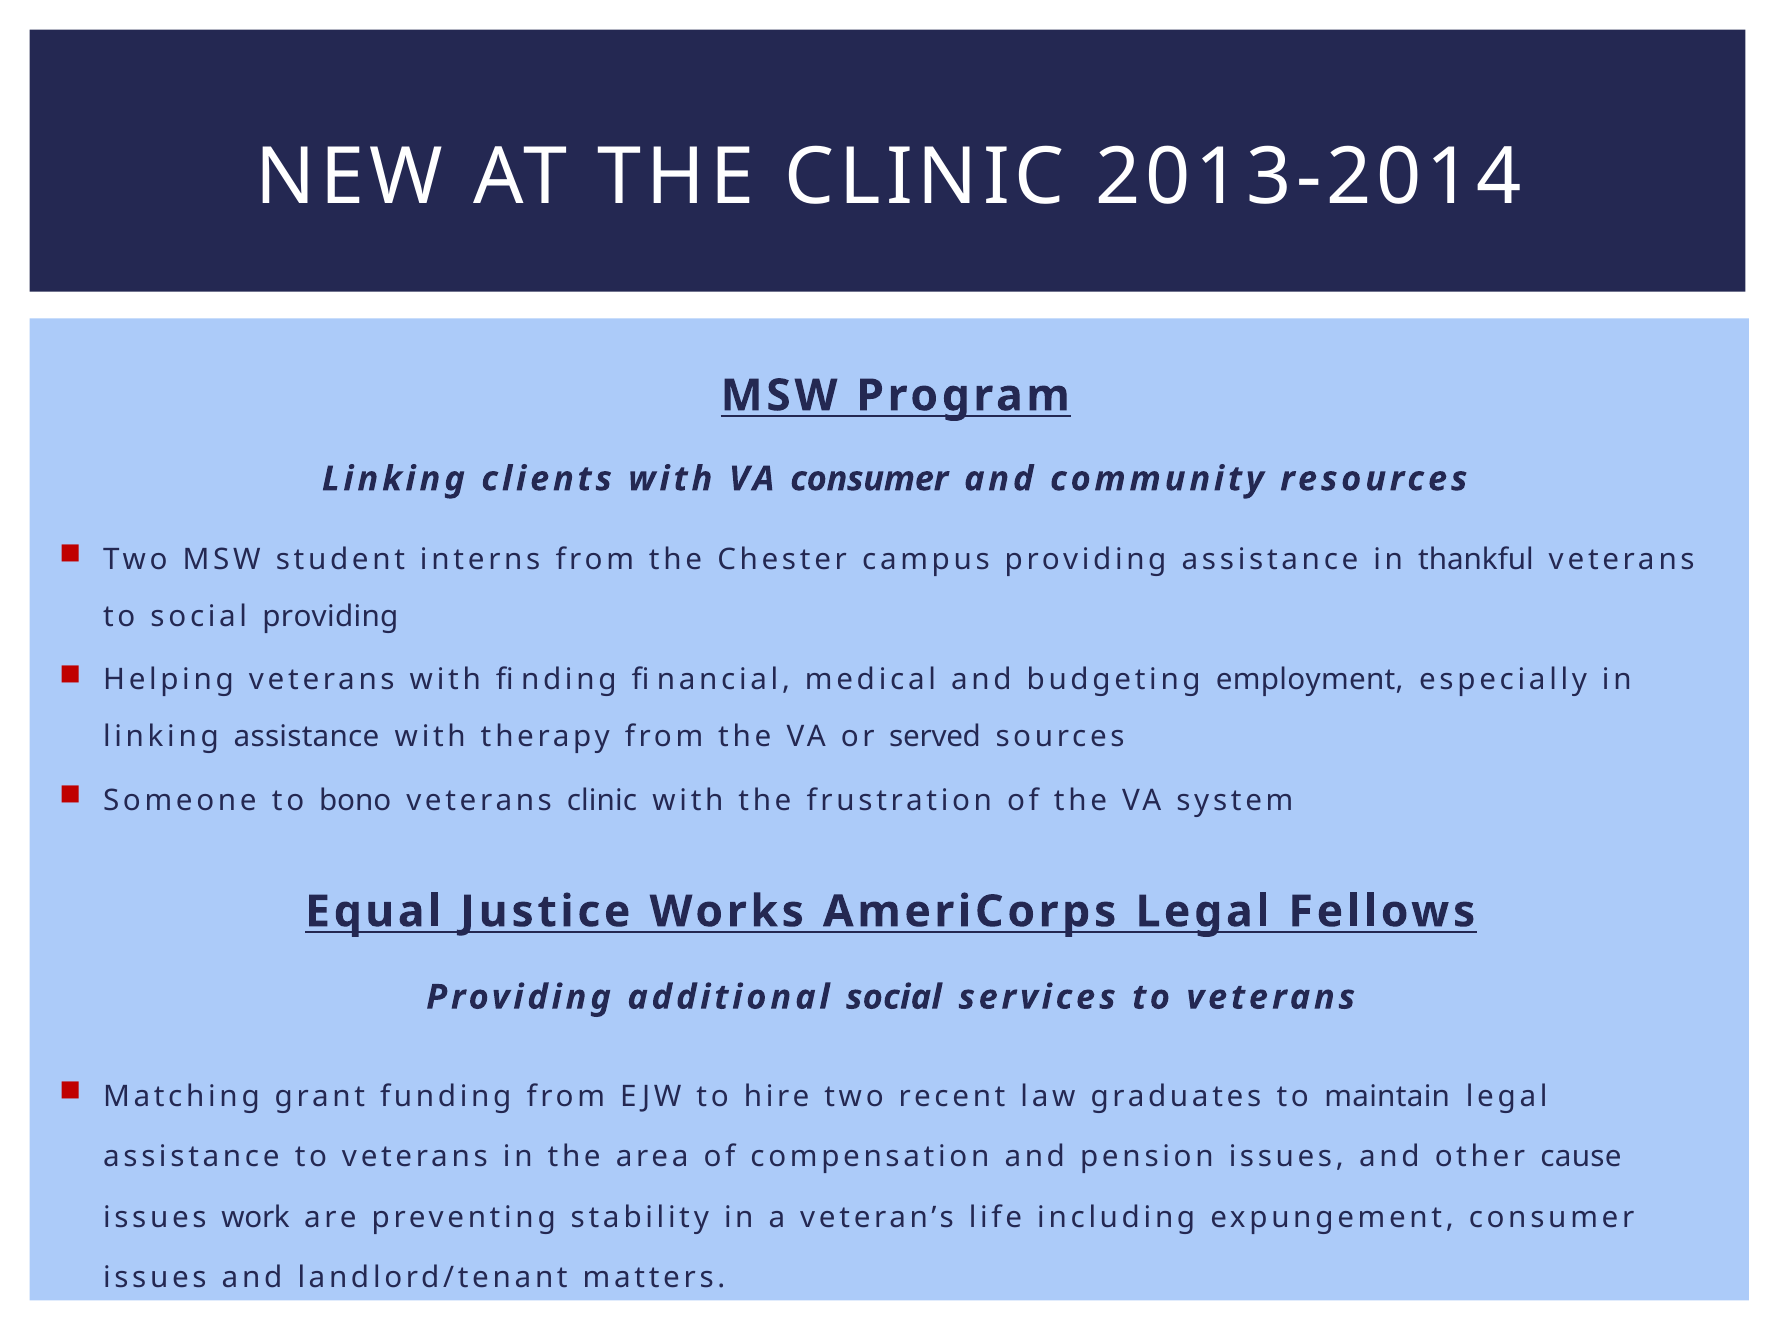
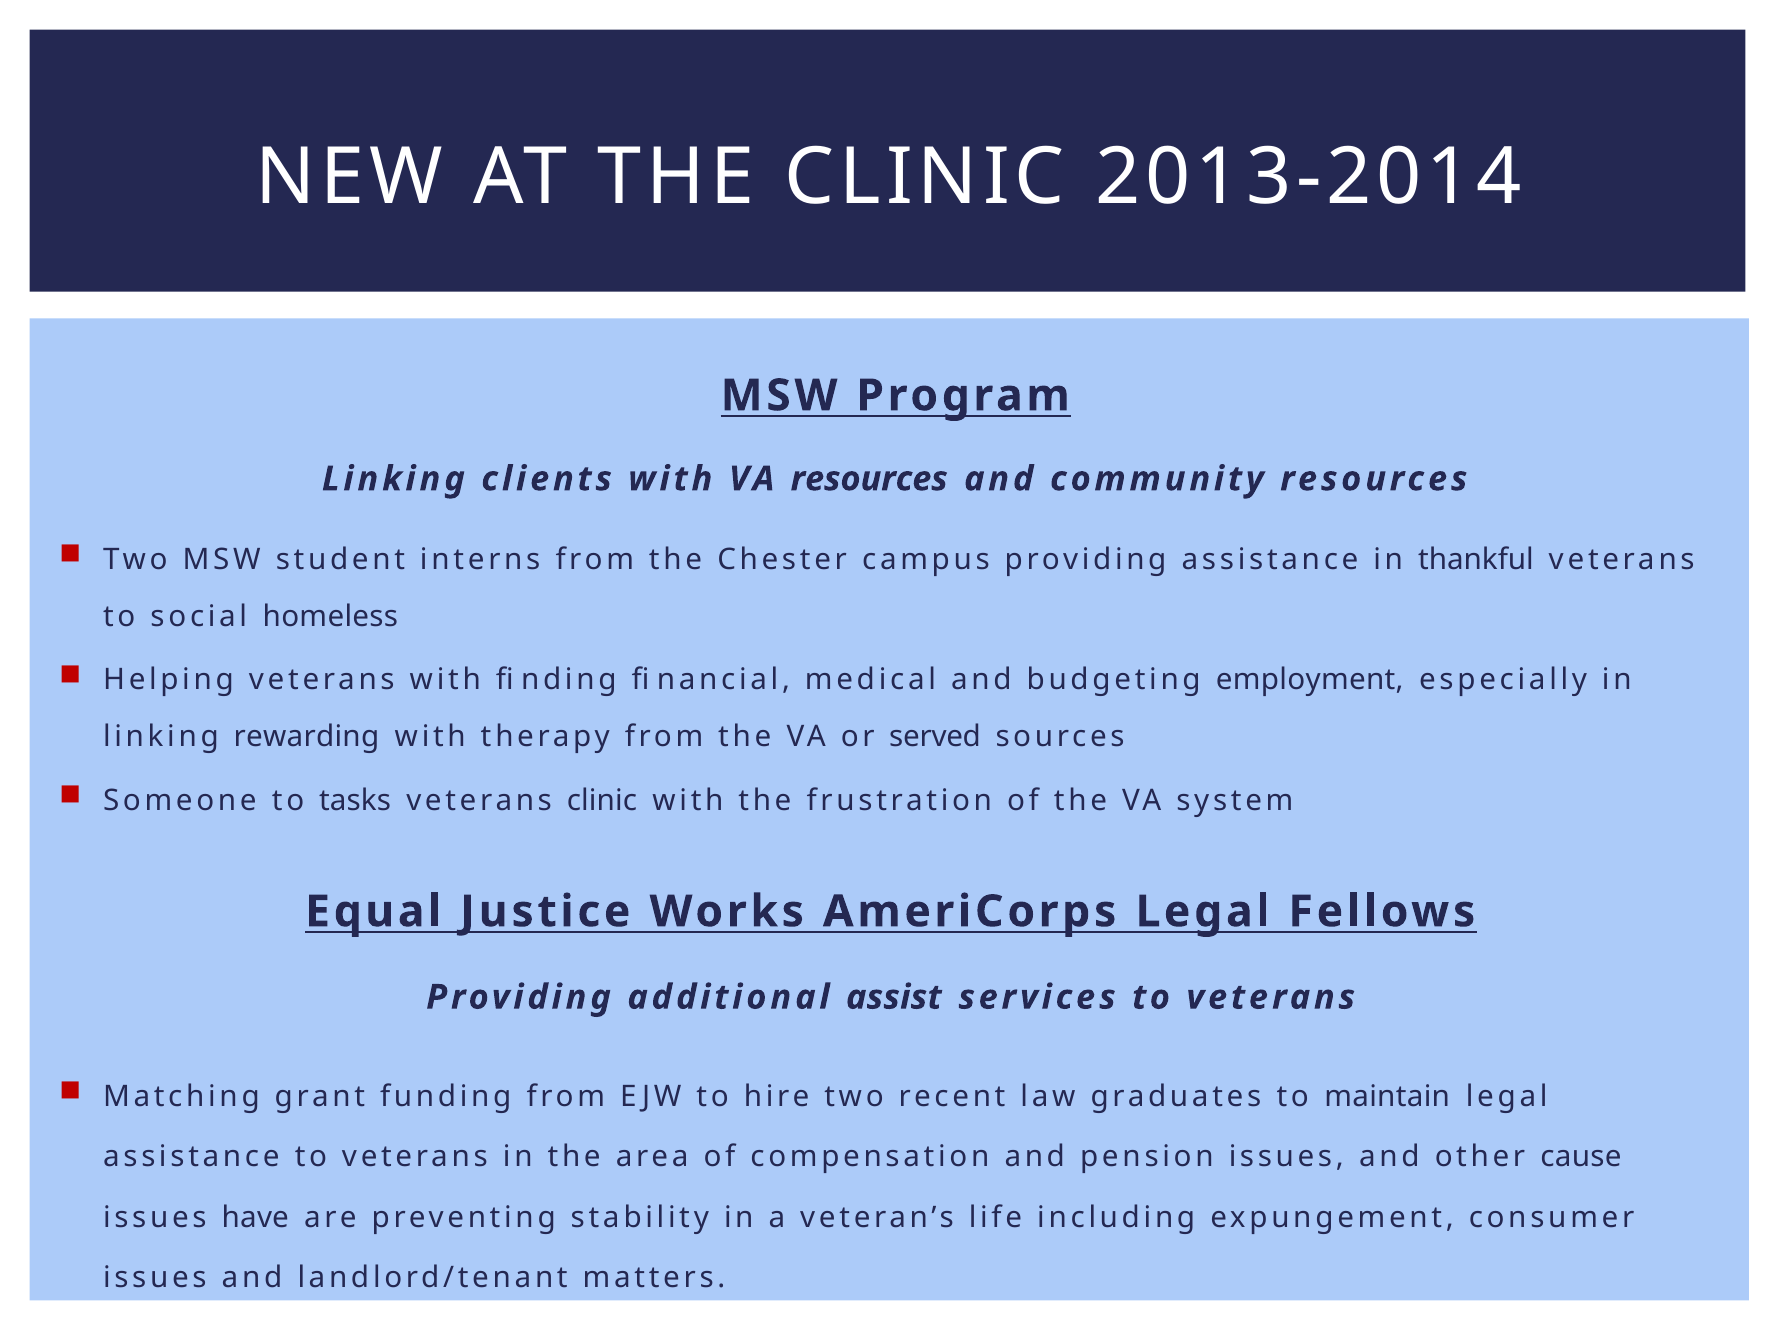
VA consumer: consumer -> resources
social providing: providing -> homeless
linking assistance: assistance -> rewarding
bono: bono -> tasks
additional social: social -> assist
work: work -> have
